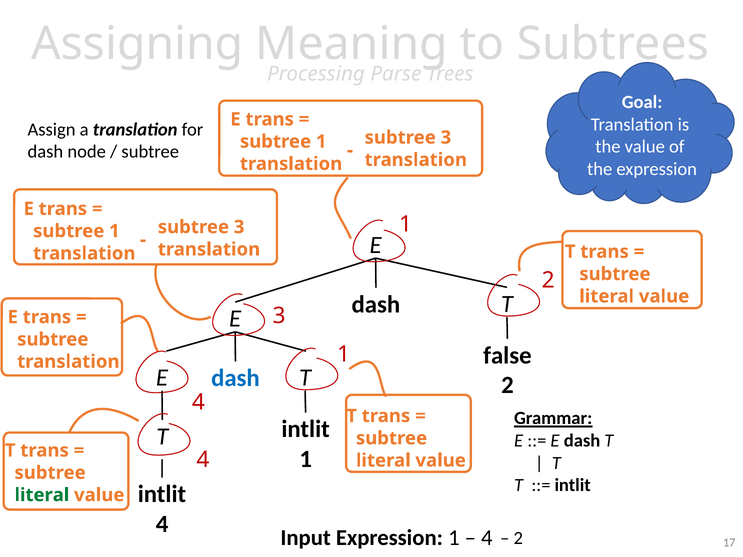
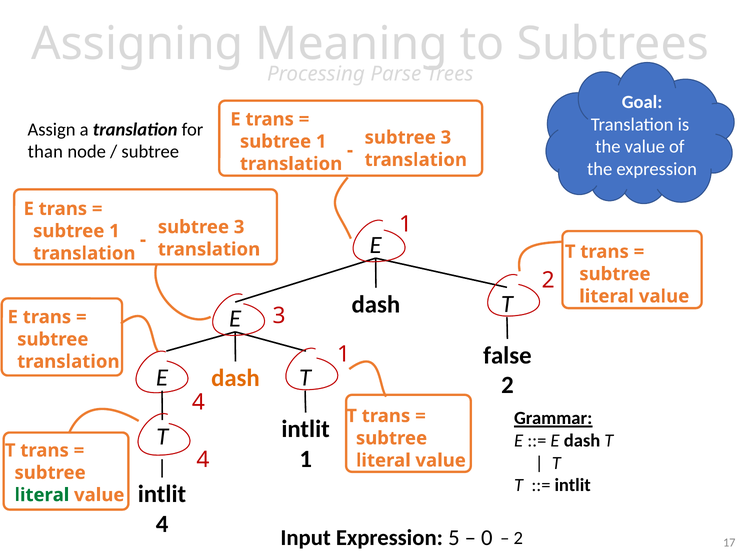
dash at (45, 152): dash -> than
dash at (235, 378) colour: blue -> orange
Expression 1: 1 -> 5
4 at (487, 538): 4 -> 0
